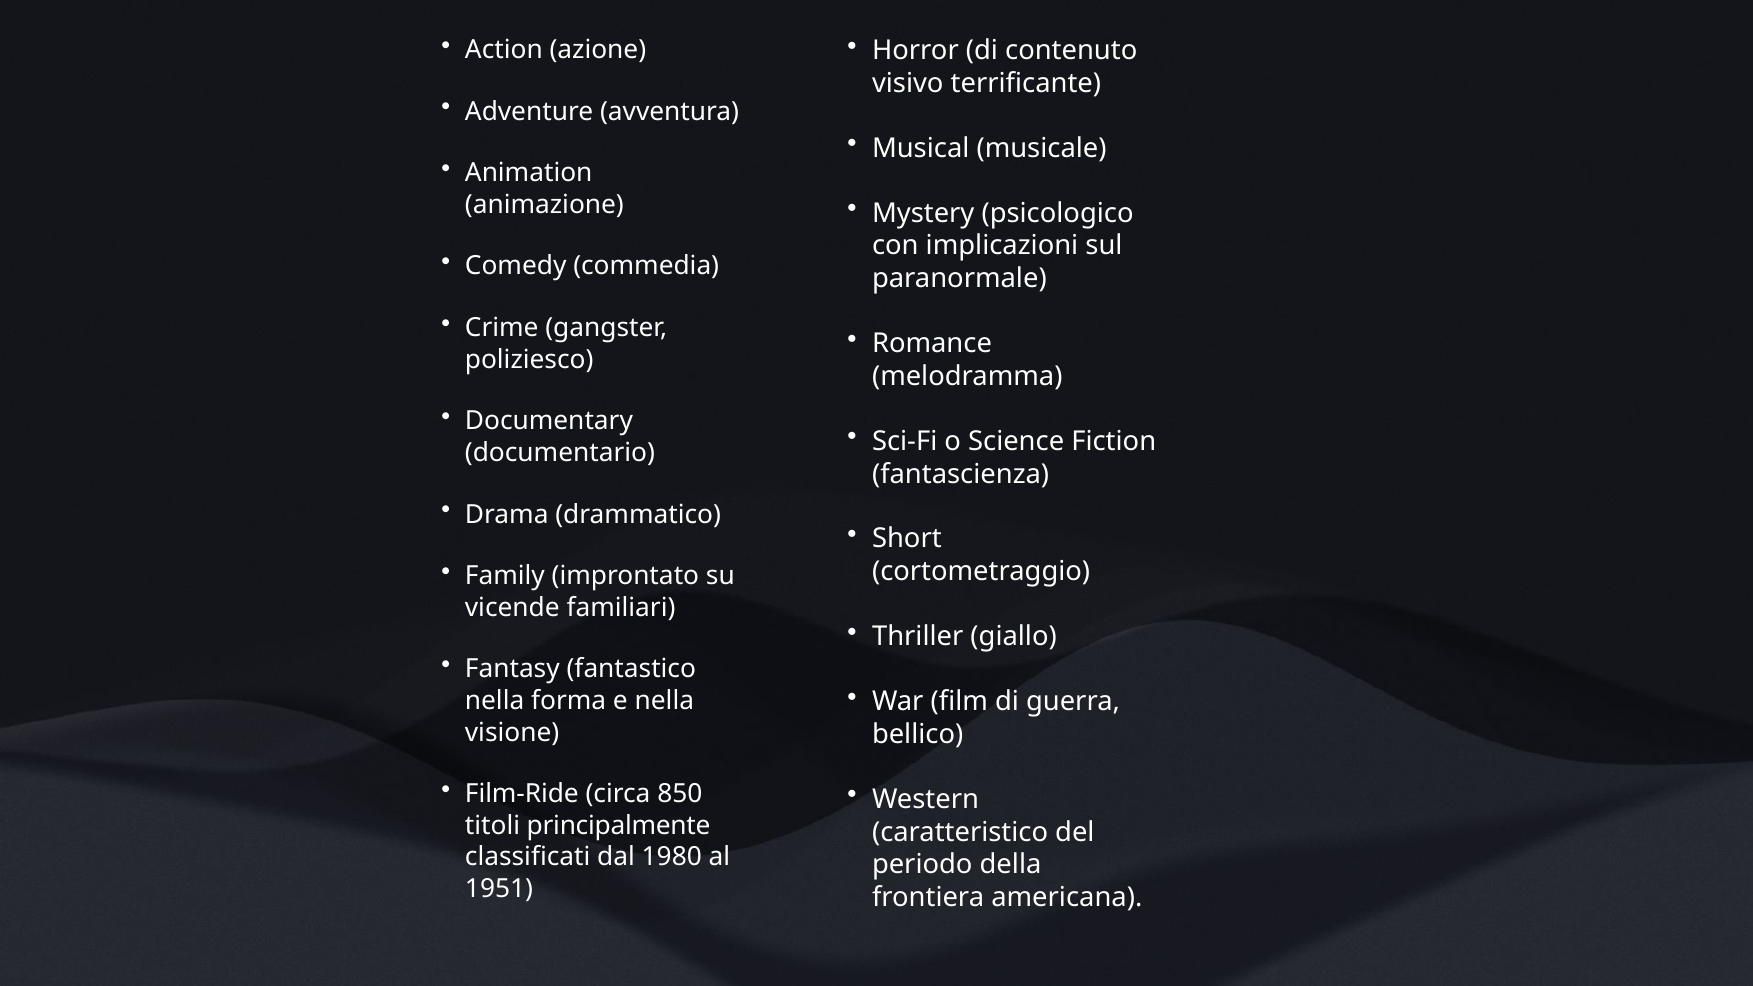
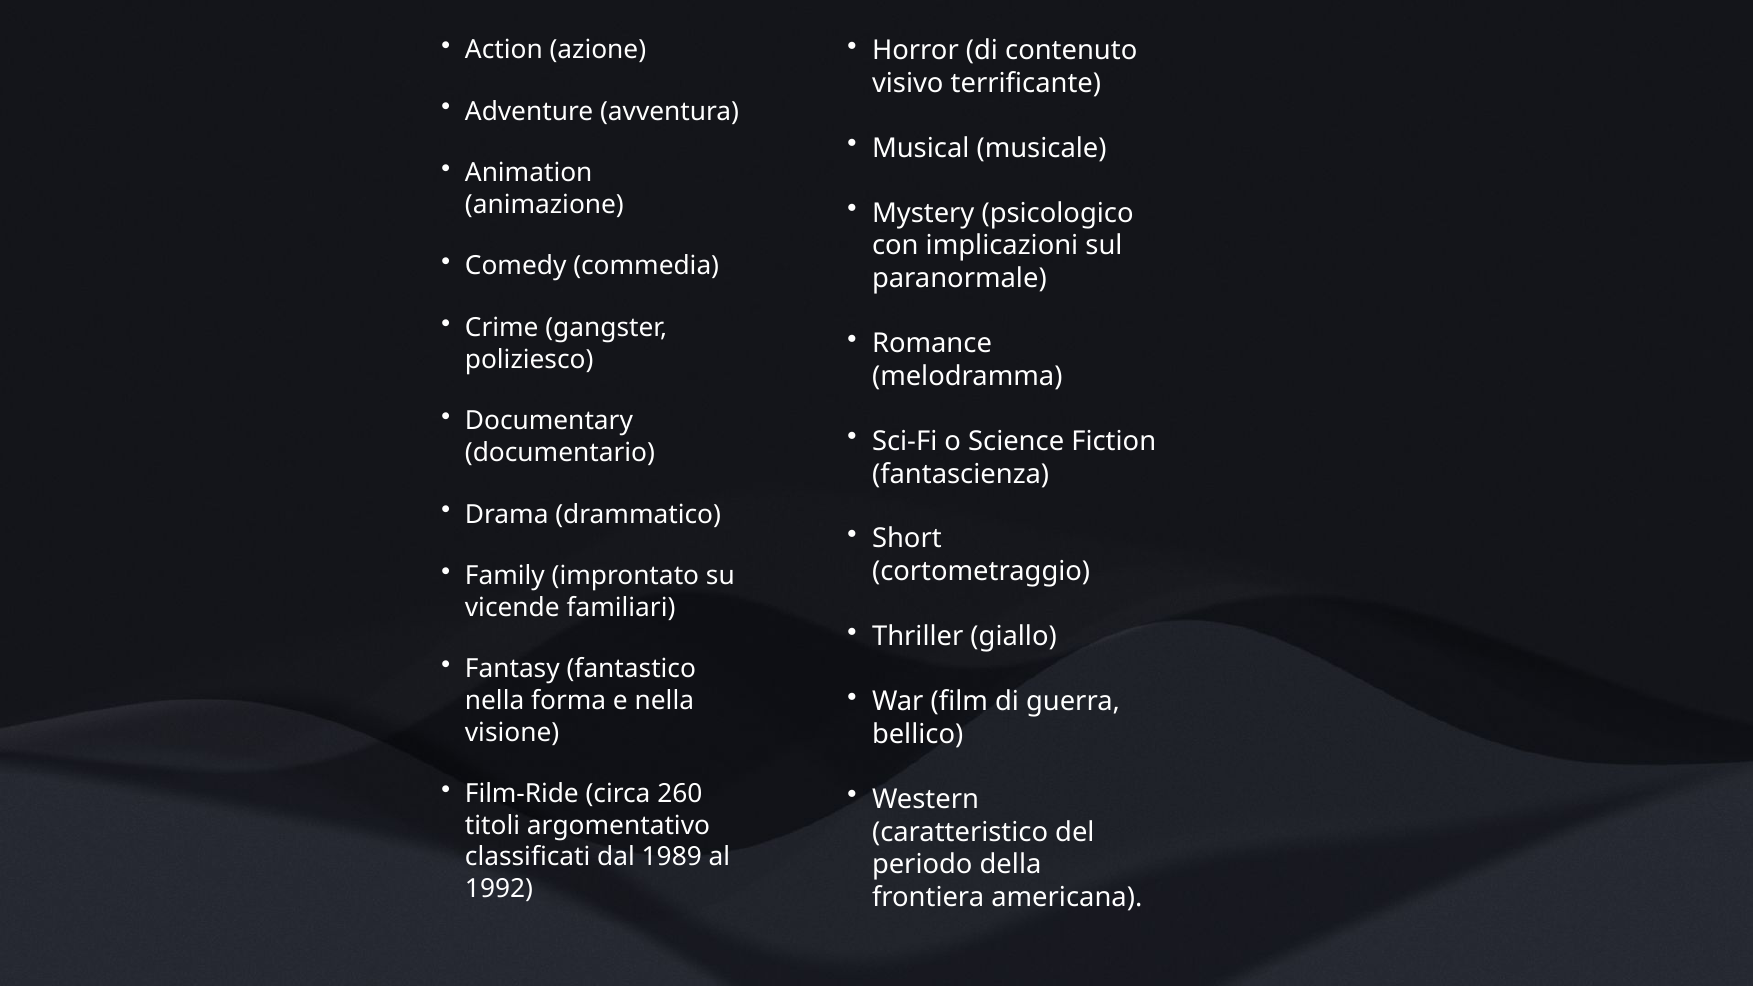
850: 850 -> 260
principalmente: principalmente -> argomentativo
1980: 1980 -> 1989
1951: 1951 -> 1992
